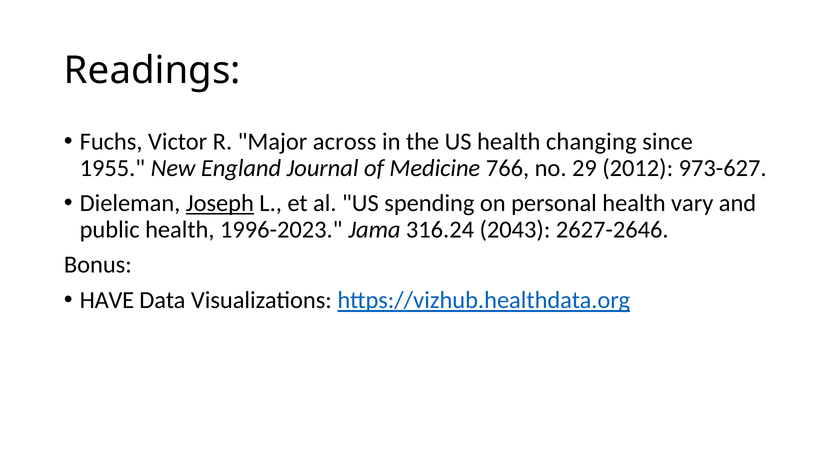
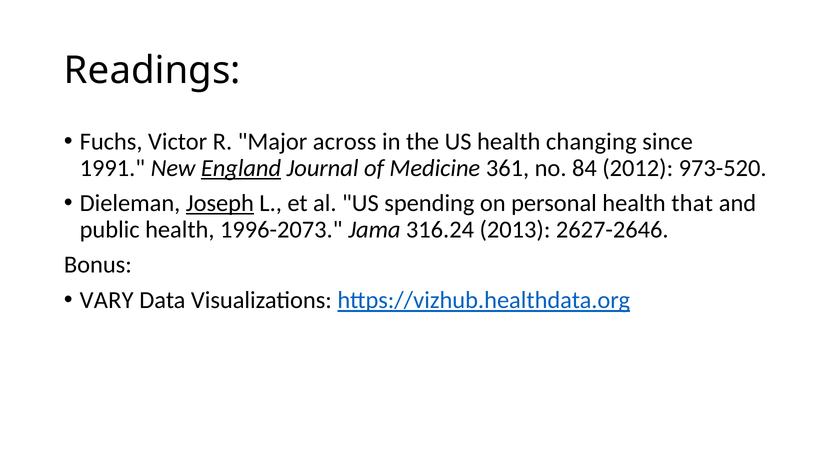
1955: 1955 -> 1991
England underline: none -> present
766: 766 -> 361
29: 29 -> 84
973-627: 973-627 -> 973-520
vary: vary -> that
1996-2023: 1996-2023 -> 1996-2073
2043: 2043 -> 2013
HAVE: HAVE -> VARY
